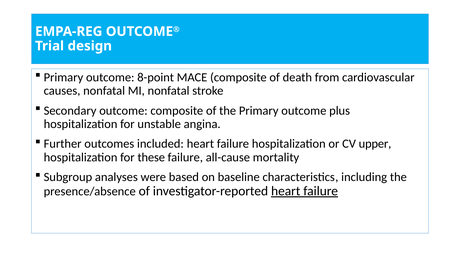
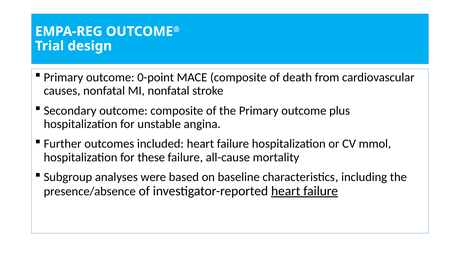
8-point: 8-point -> 0-point
upper: upper -> mmol
